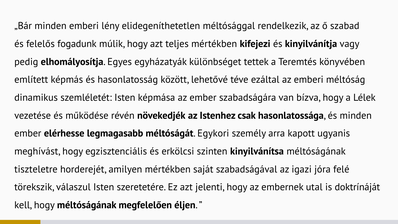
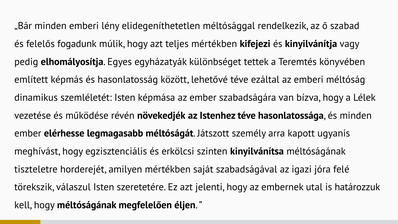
Istenhez csak: csak -> téve
Egykori: Egykori -> Játszott
doktrínáját: doktrínáját -> határozzuk
